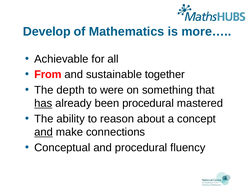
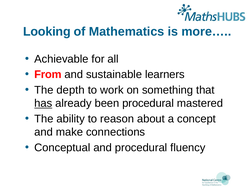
Develop: Develop -> Looking
together: together -> learners
were: were -> work
and at (44, 132) underline: present -> none
